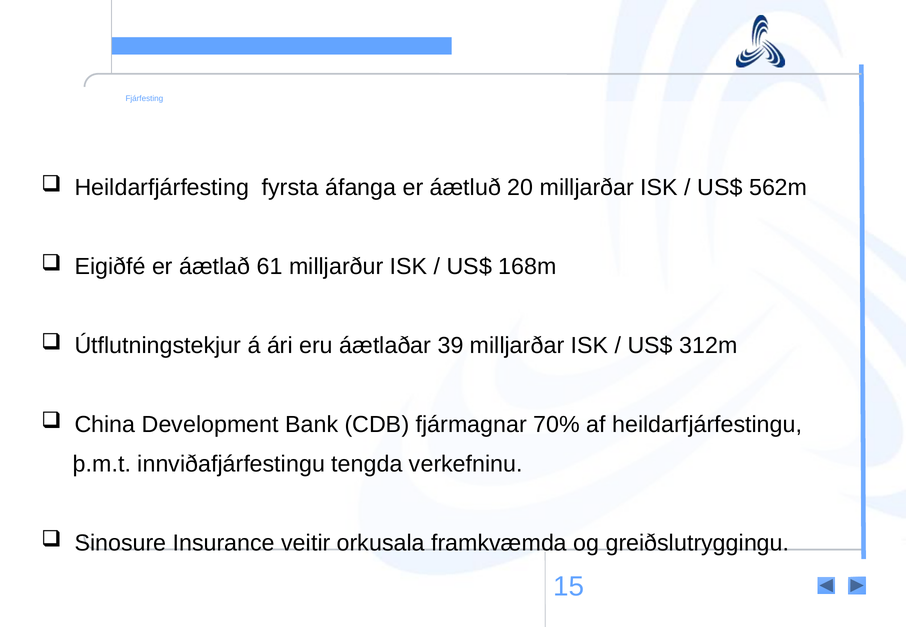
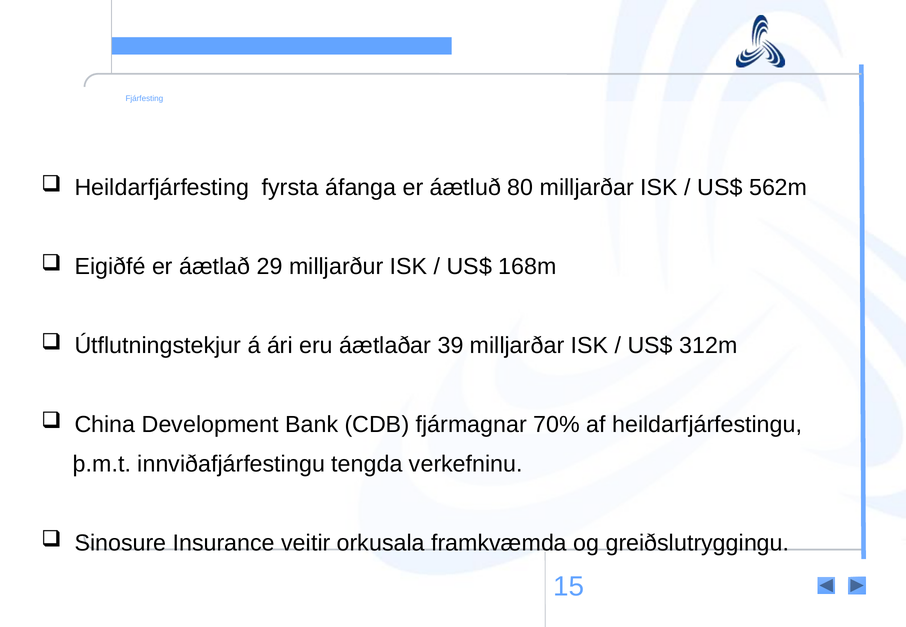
20: 20 -> 80
61: 61 -> 29
